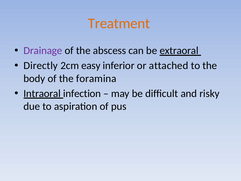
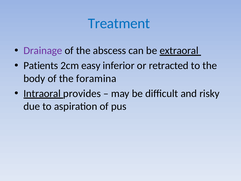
Treatment colour: orange -> blue
Directly: Directly -> Patients
attached: attached -> retracted
infection: infection -> provides
